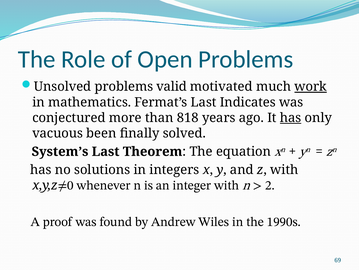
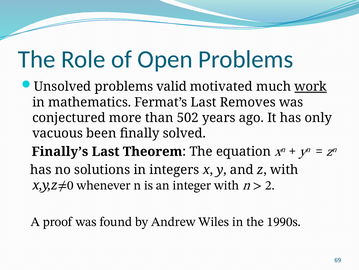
Indicates: Indicates -> Removes
818: 818 -> 502
has at (291, 118) underline: present -> none
System’s: System’s -> Finally’s
